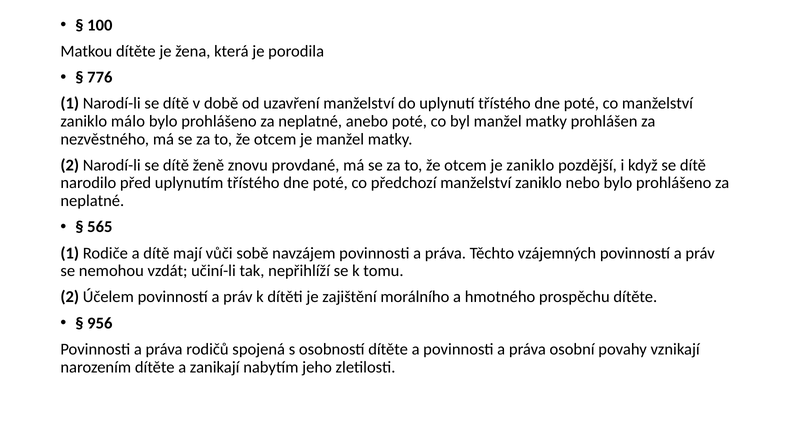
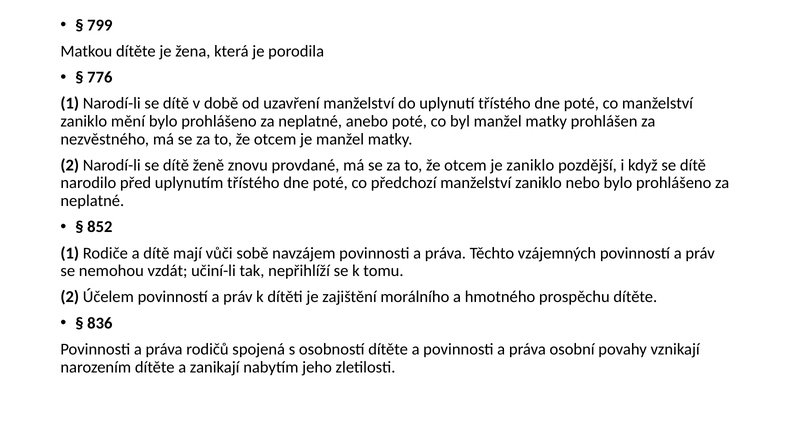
100: 100 -> 799
málo: málo -> mění
565: 565 -> 852
956: 956 -> 836
